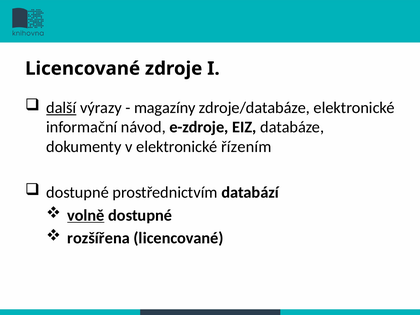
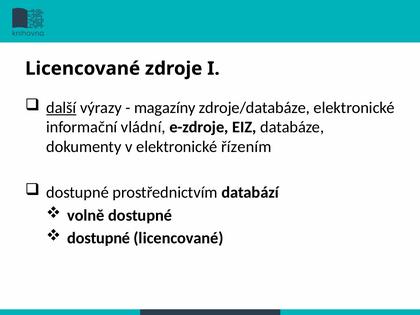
návod: návod -> vládní
volně underline: present -> none
rozšířena at (99, 238): rozšířena -> dostupné
